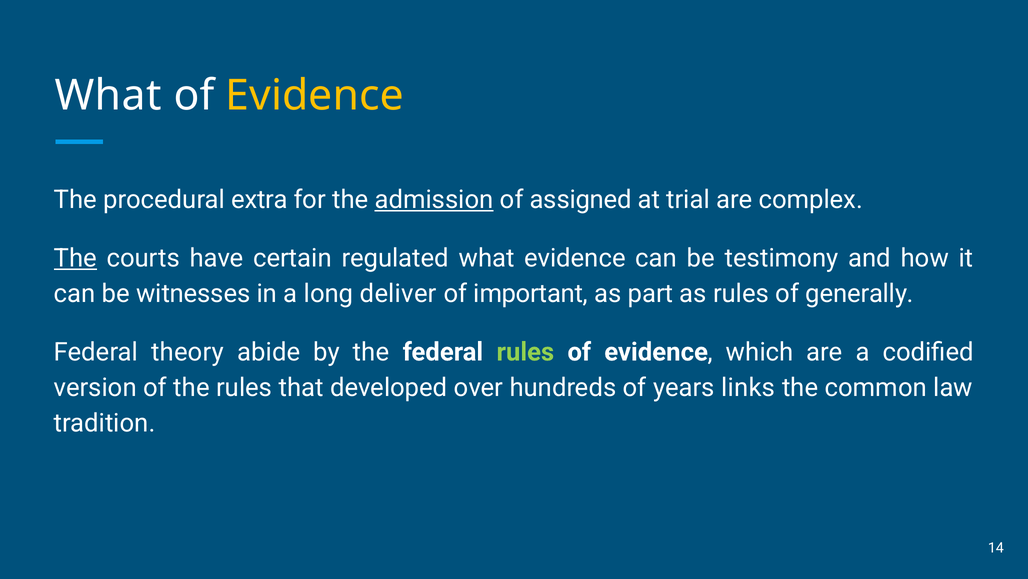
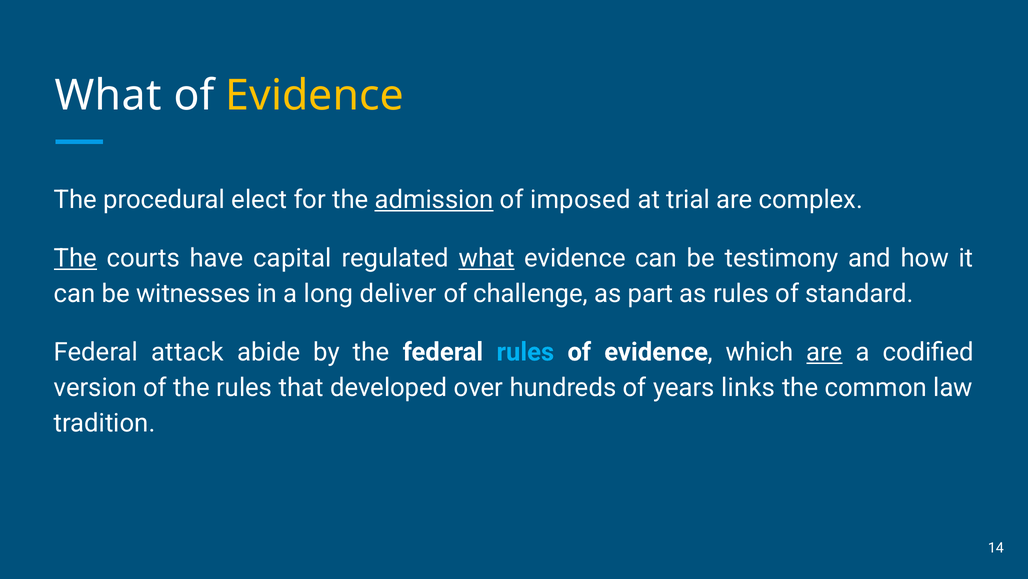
extra: extra -> elect
assigned: assigned -> imposed
certain: certain -> capital
what at (487, 258) underline: none -> present
important: important -> challenge
generally: generally -> standard
theory: theory -> attack
rules at (525, 352) colour: light green -> light blue
are at (824, 352) underline: none -> present
